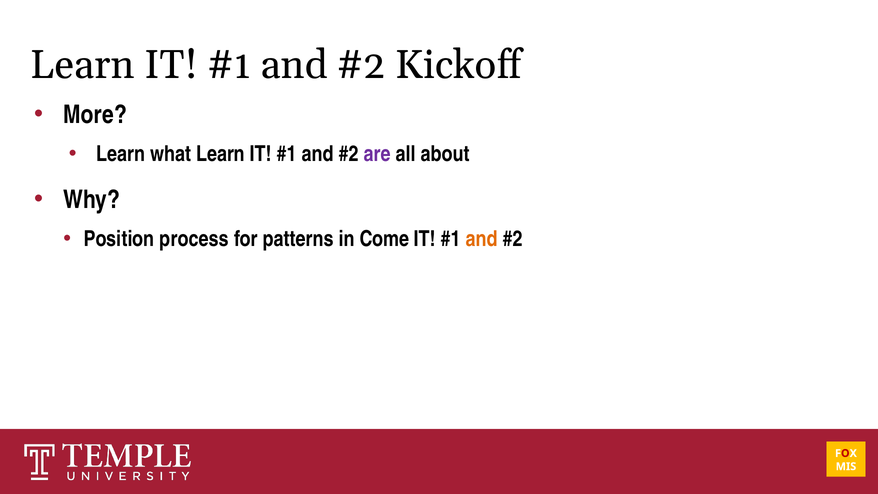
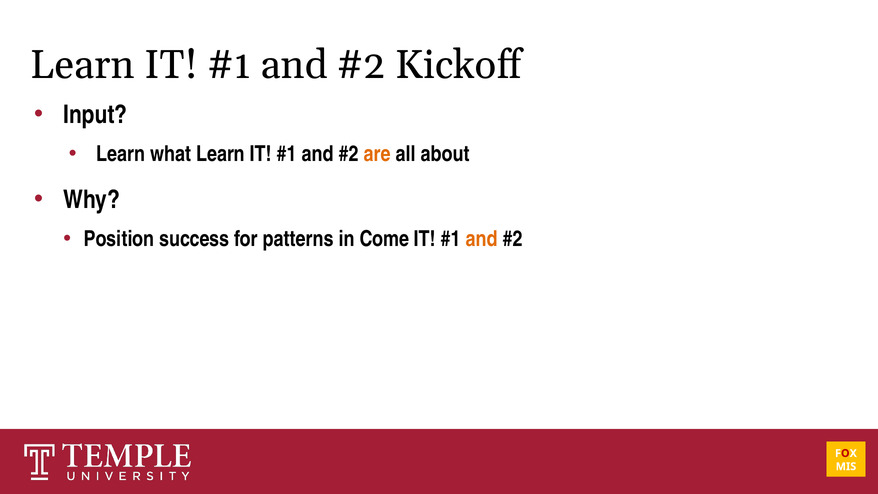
More: More -> Input
are colour: purple -> orange
process: process -> success
